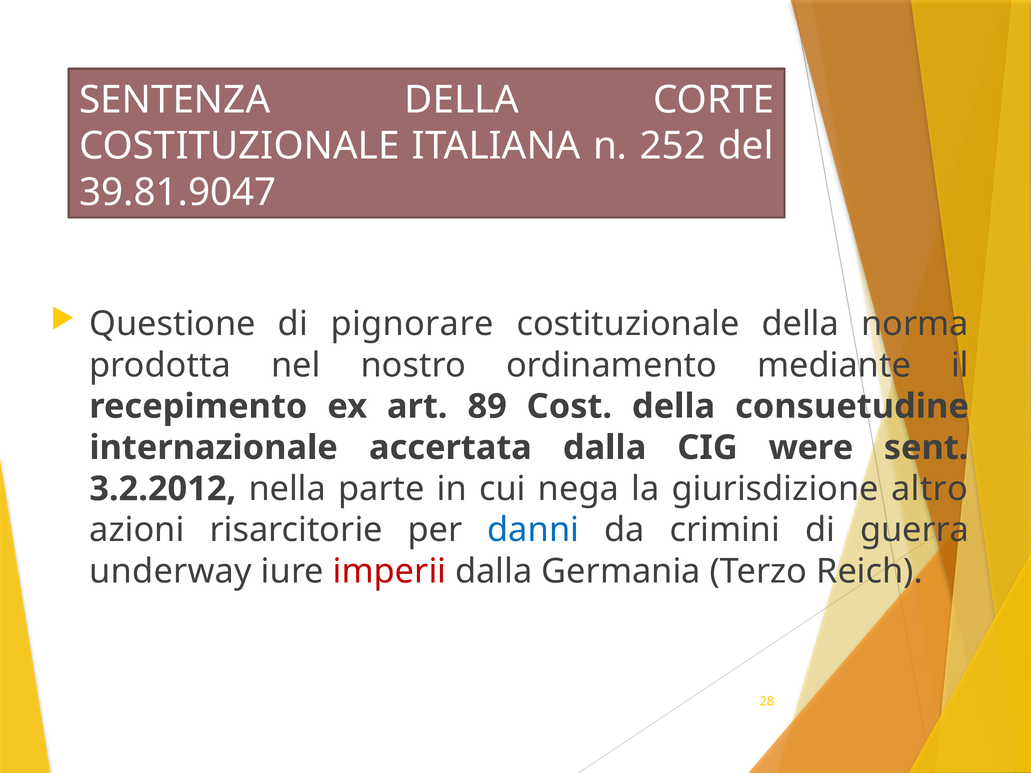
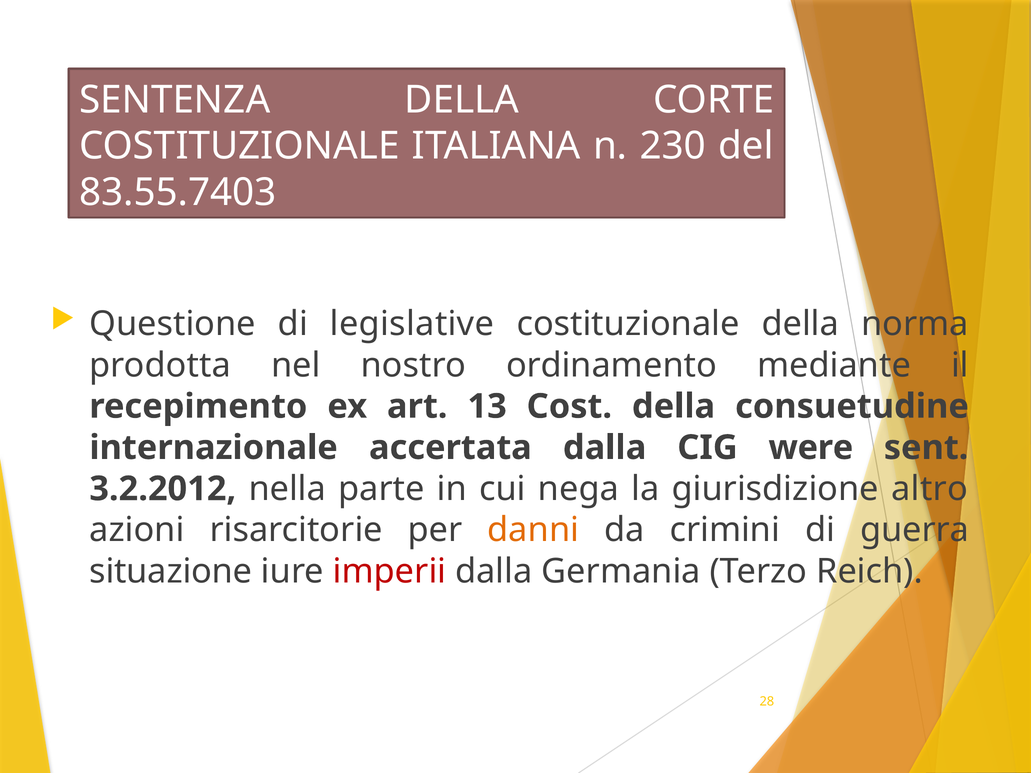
252: 252 -> 230
39.81.9047: 39.81.9047 -> 83.55.7403
pignorare: pignorare -> legislative
89: 89 -> 13
danni colour: blue -> orange
underway: underway -> situazione
